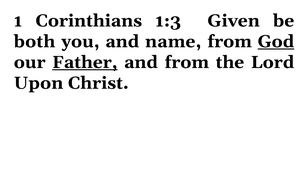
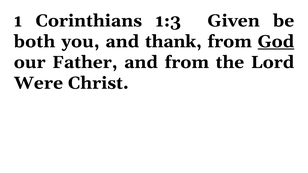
name: name -> thank
Father underline: present -> none
Upon: Upon -> Were
